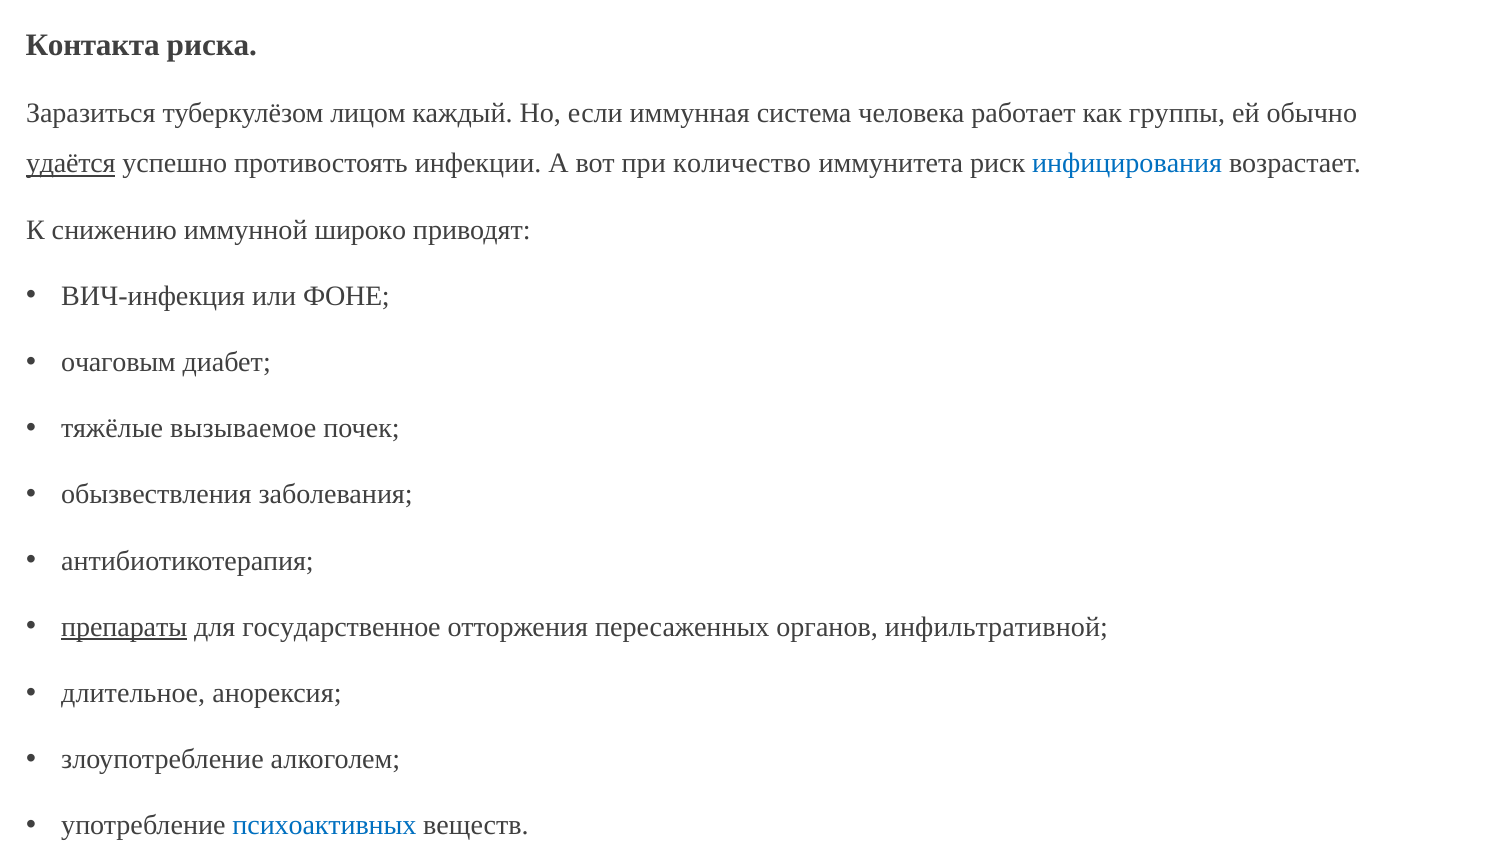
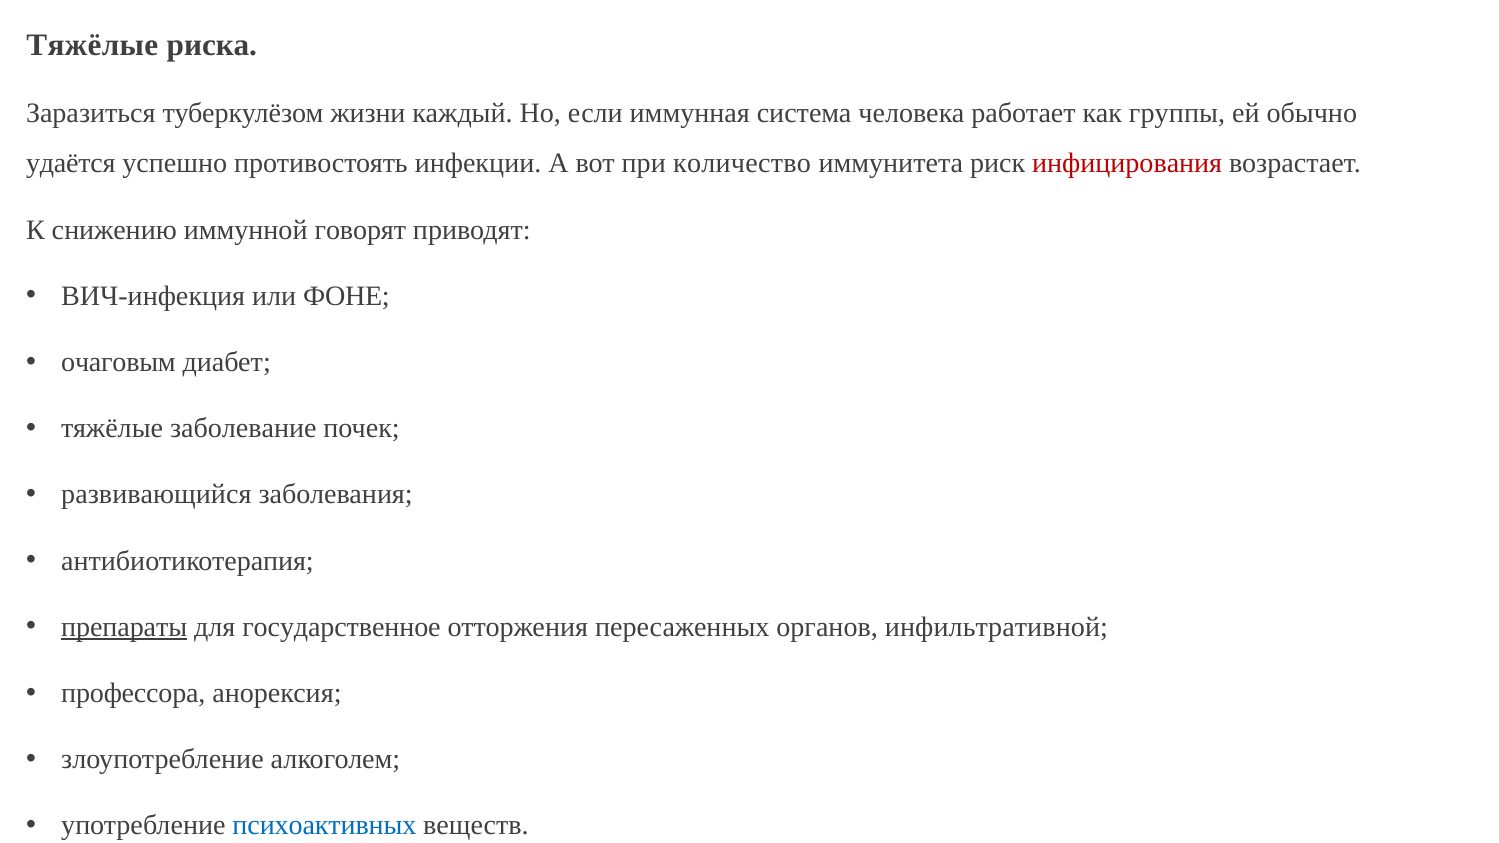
Контакта at (93, 45): Контакта -> Тяжёлые
лицом: лицом -> жизни
удаётся underline: present -> none
инфицирования colour: blue -> red
широко: широко -> говорят
вызываемое: вызываемое -> заболевание
обызвествления: обызвествления -> развивающийся
длительное: длительное -> профессора
